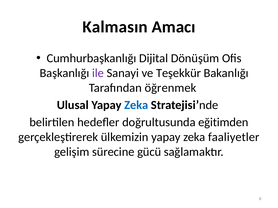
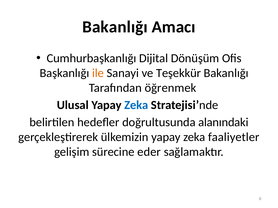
Kalmasın at (115, 27): Kalmasın -> Bakanlığı
ile colour: purple -> orange
eğitimden: eğitimden -> alanındaki
gücü: gücü -> eder
